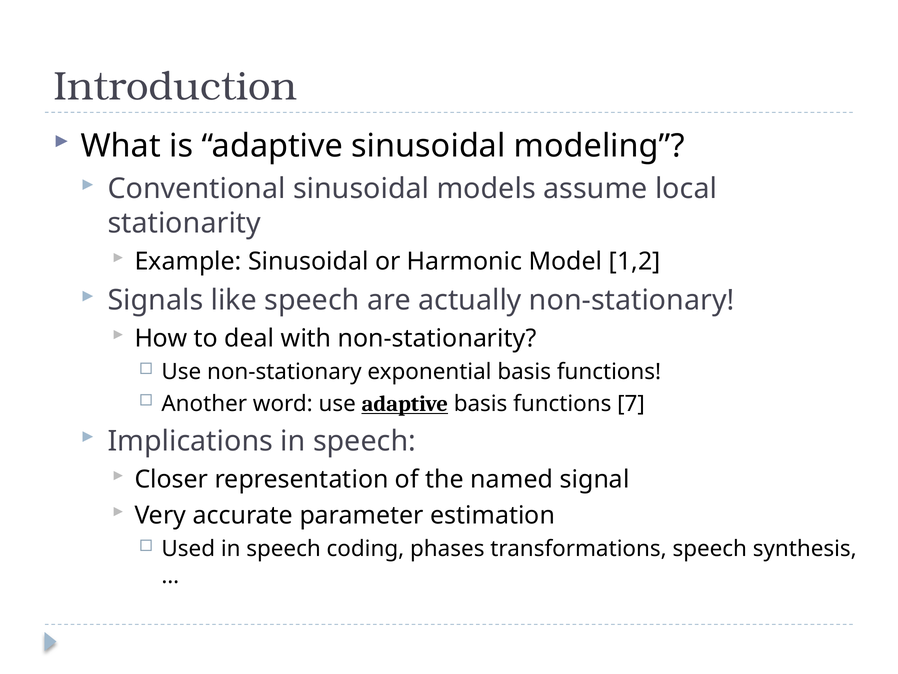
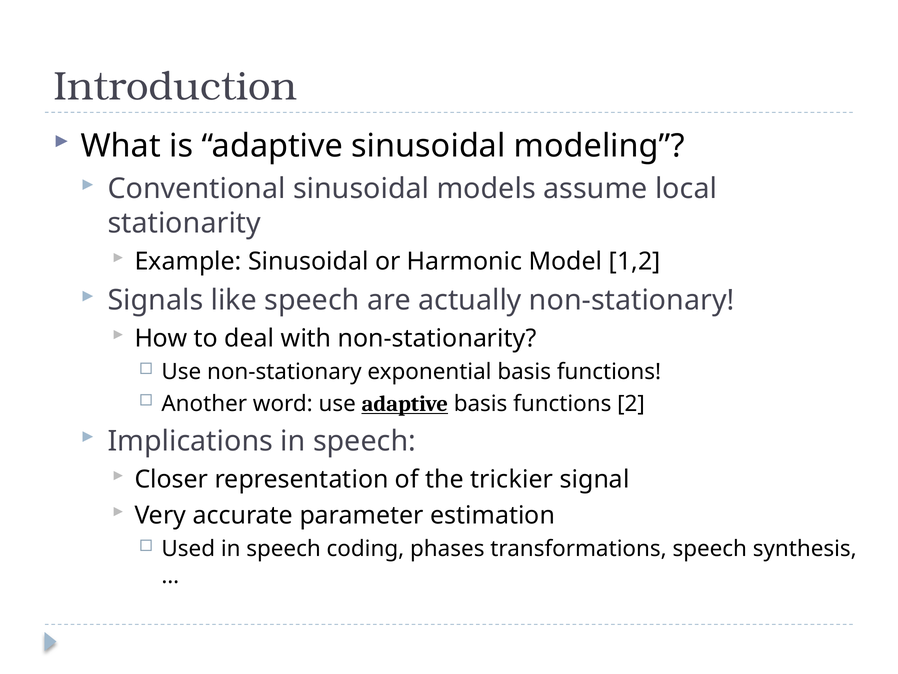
7: 7 -> 2
named: named -> trickier
